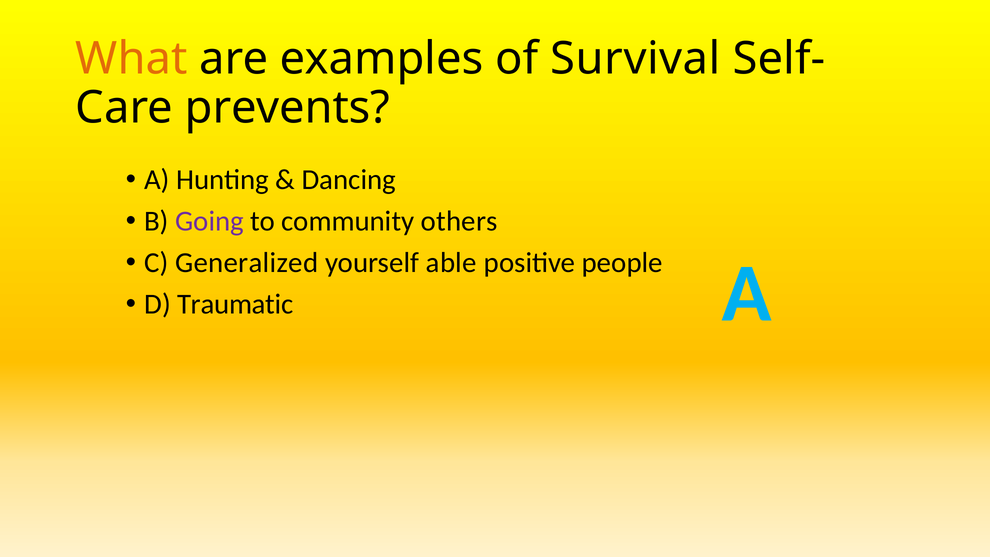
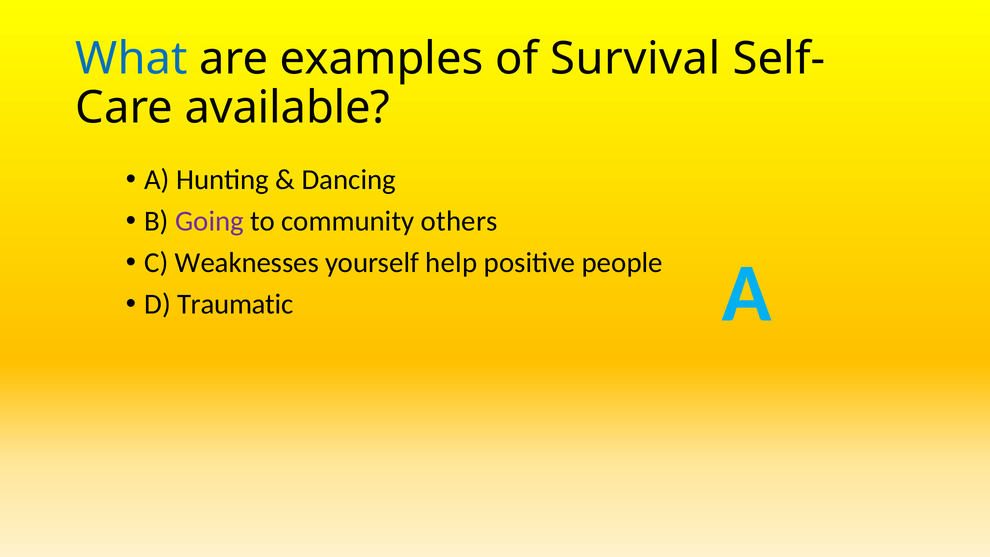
What colour: orange -> blue
prevents: prevents -> available
Generalized: Generalized -> Weaknesses
able: able -> help
